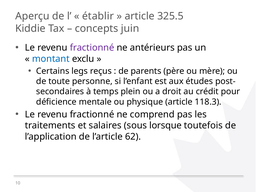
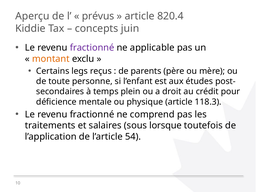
établir: établir -> prévus
325.5: 325.5 -> 820.4
antérieurs: antérieurs -> applicable
montant colour: blue -> orange
62: 62 -> 54
